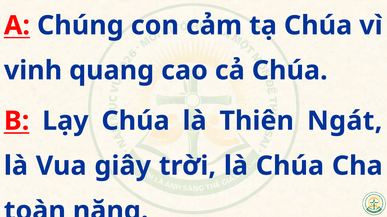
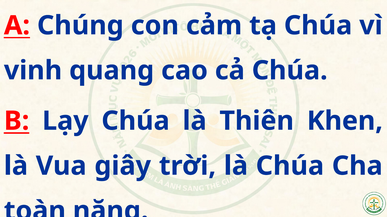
Ngát: Ngát -> Khen
